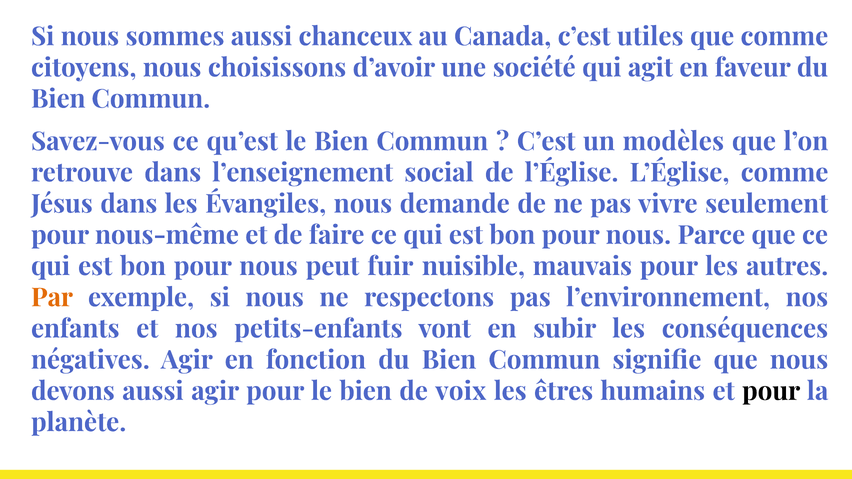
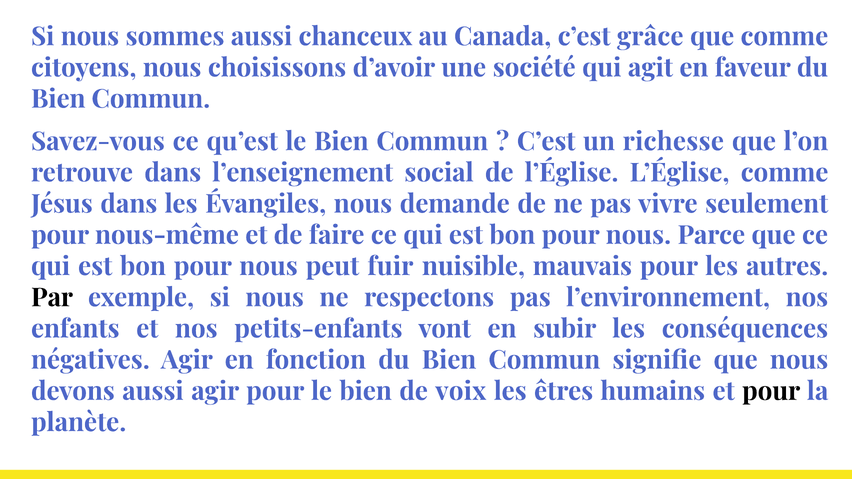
utiles: utiles -> grâce
modèles: modèles -> richesse
Par colour: orange -> black
